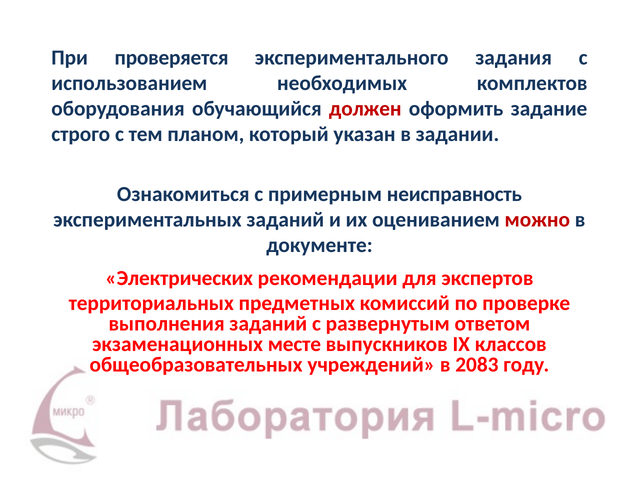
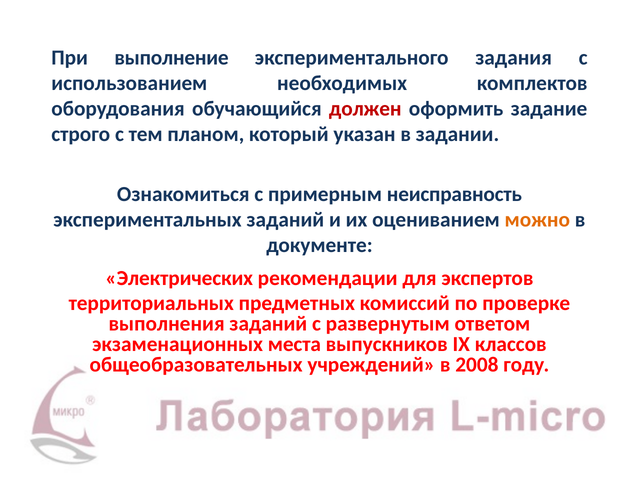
проверяется: проверяется -> выполнение
можно colour: red -> orange
месте: месте -> места
2083: 2083 -> 2008
